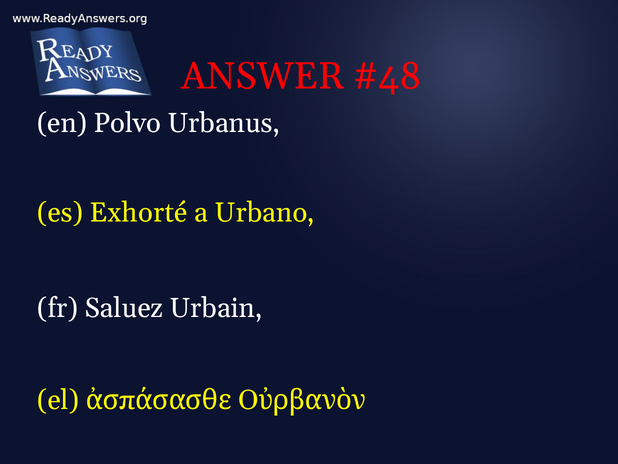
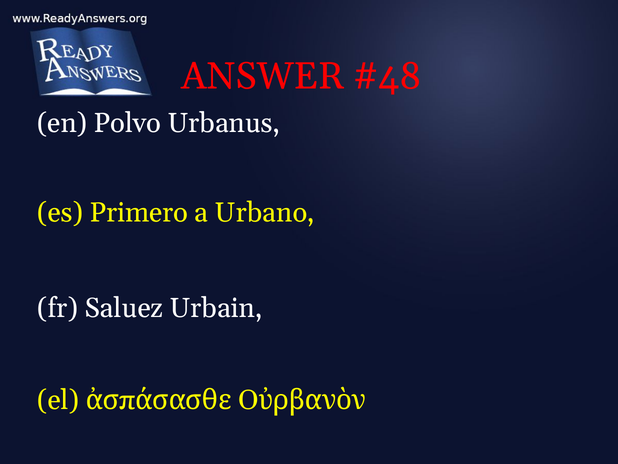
Exhorté: Exhorté -> Primero
